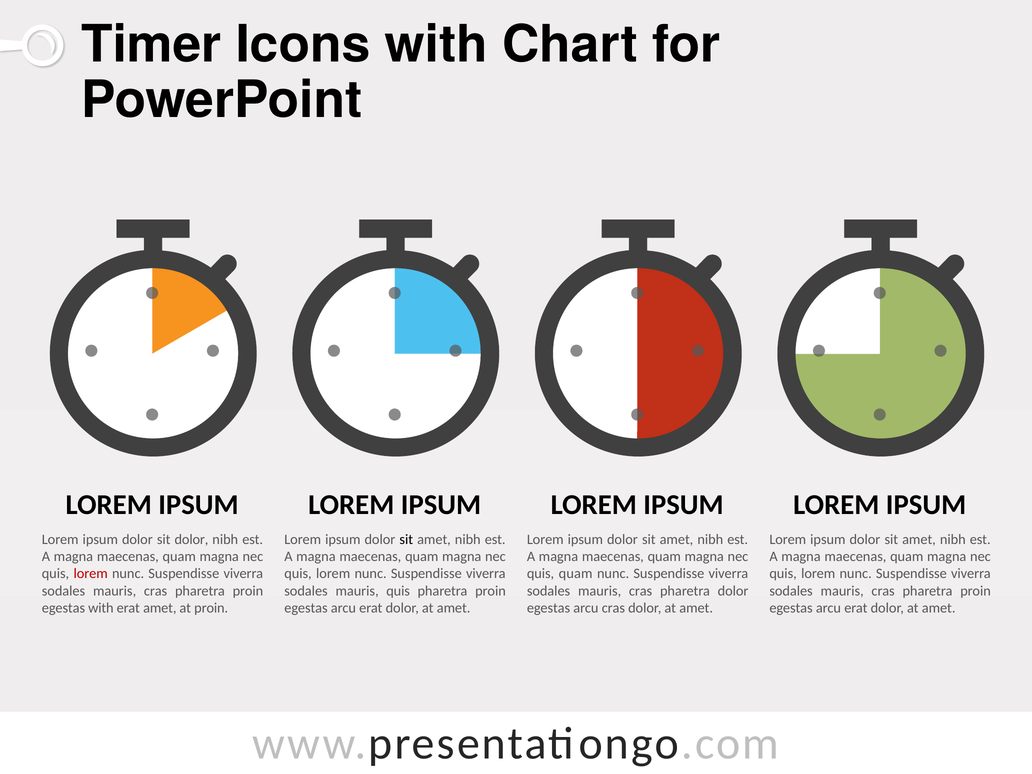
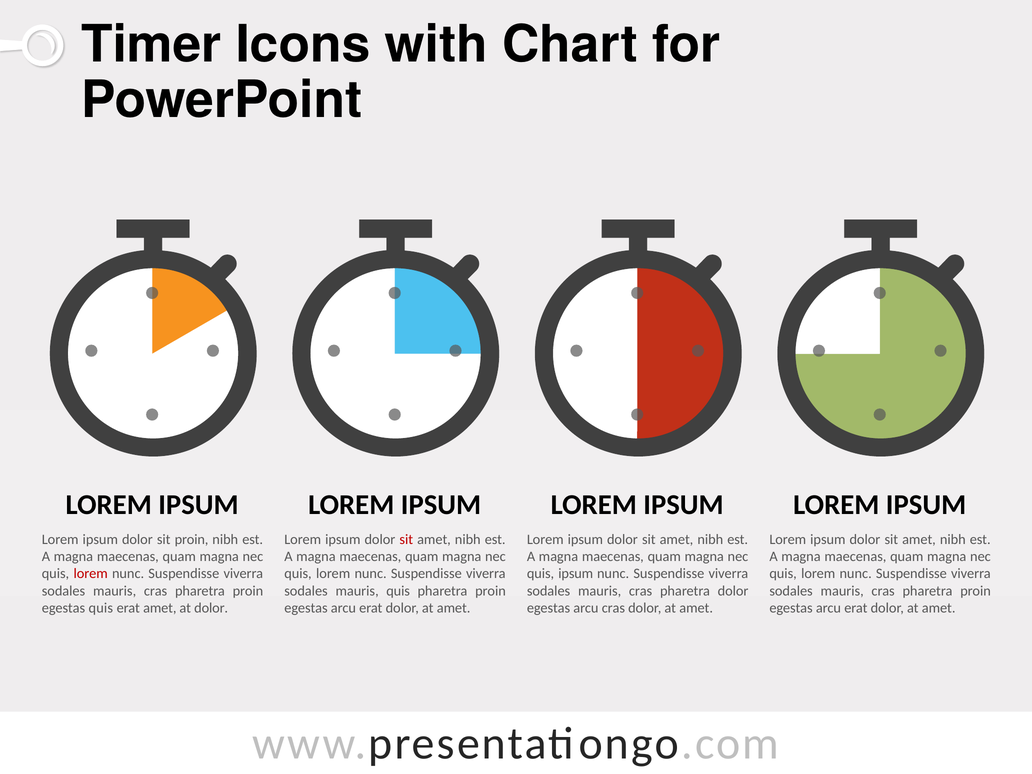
sit dolor: dolor -> proin
sit at (406, 539) colour: black -> red
quis quam: quam -> ipsum
egestas with: with -> quis
at proin: proin -> dolor
